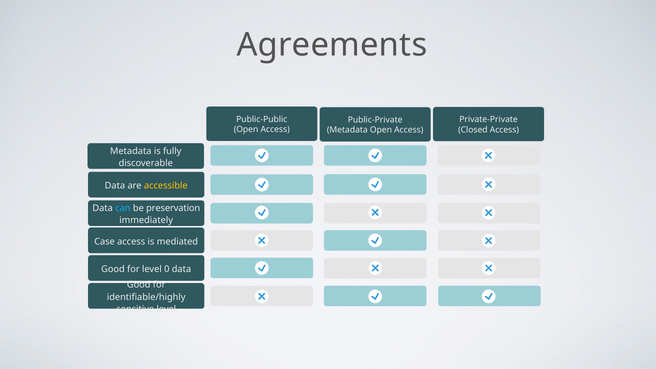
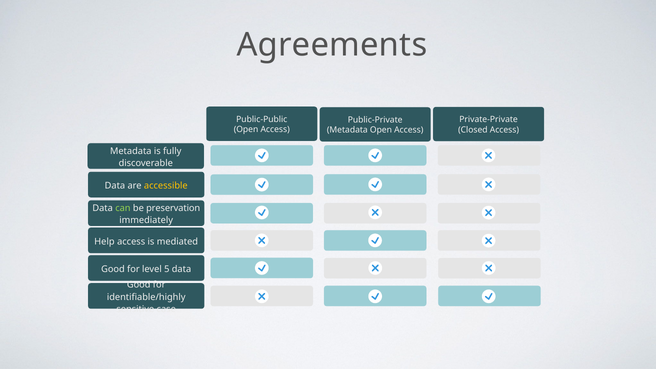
can colour: light blue -> light green
Case: Case -> Help
0: 0 -> 5
sensitive level: level -> case
